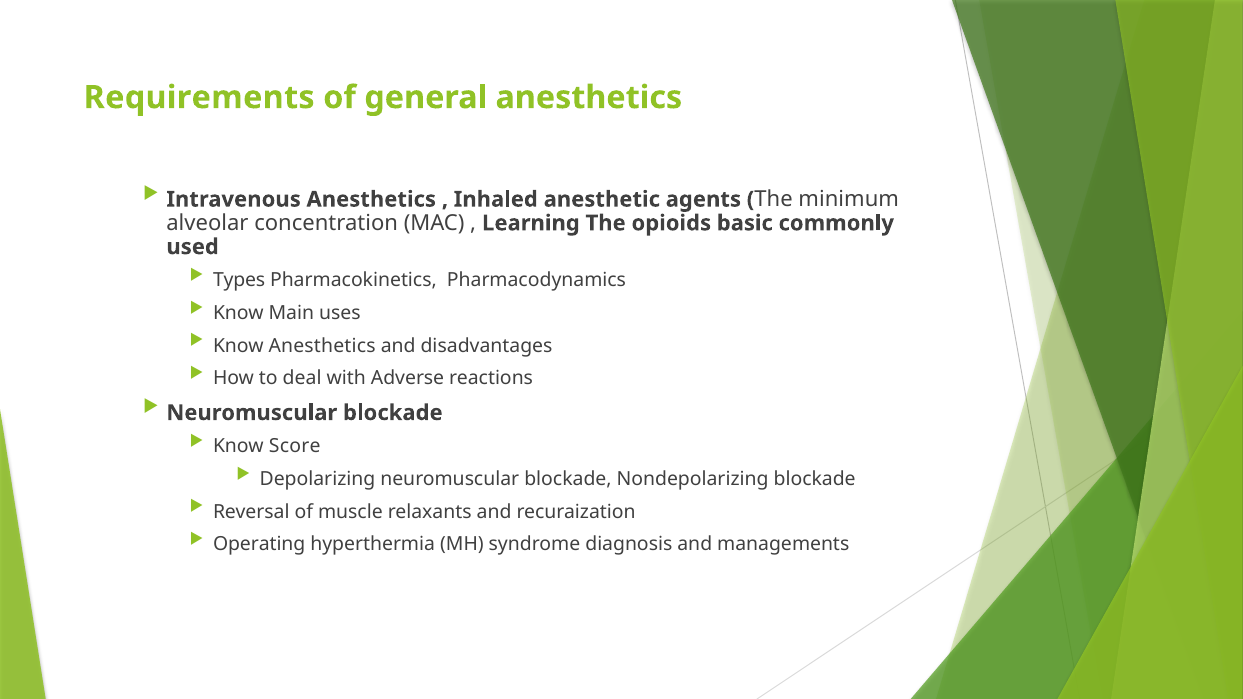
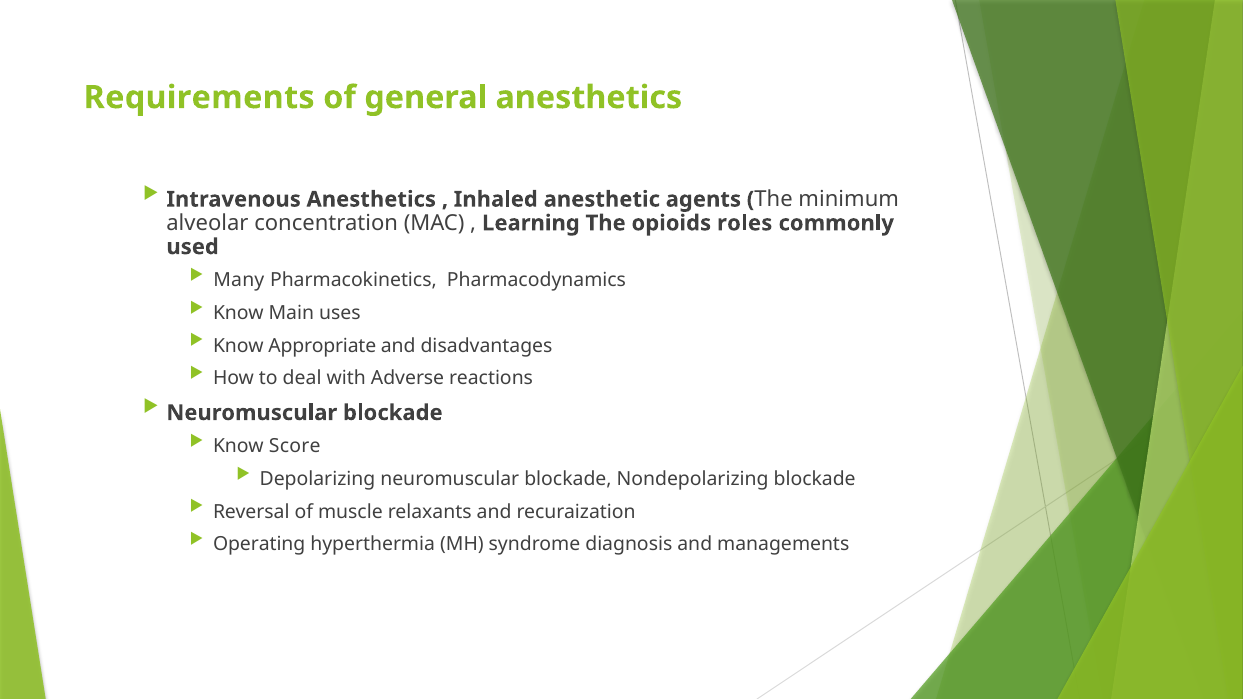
basic: basic -> roles
Types: Types -> Many
Know Anesthetics: Anesthetics -> Appropriate
